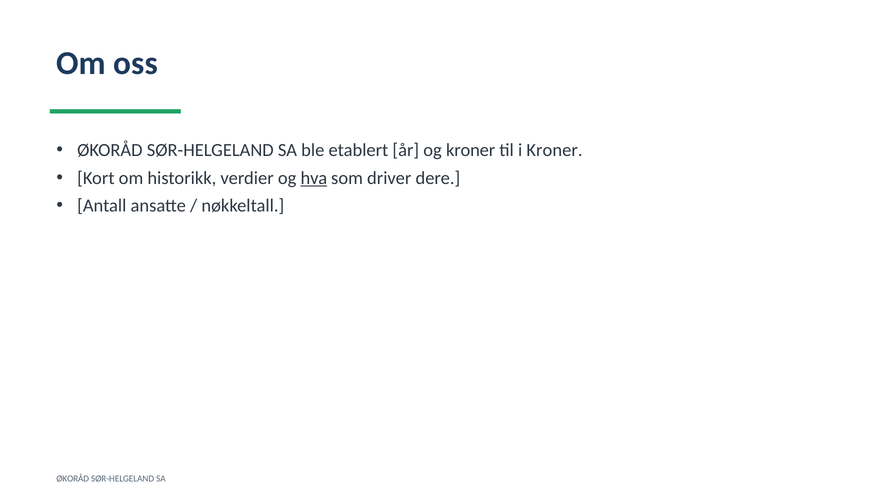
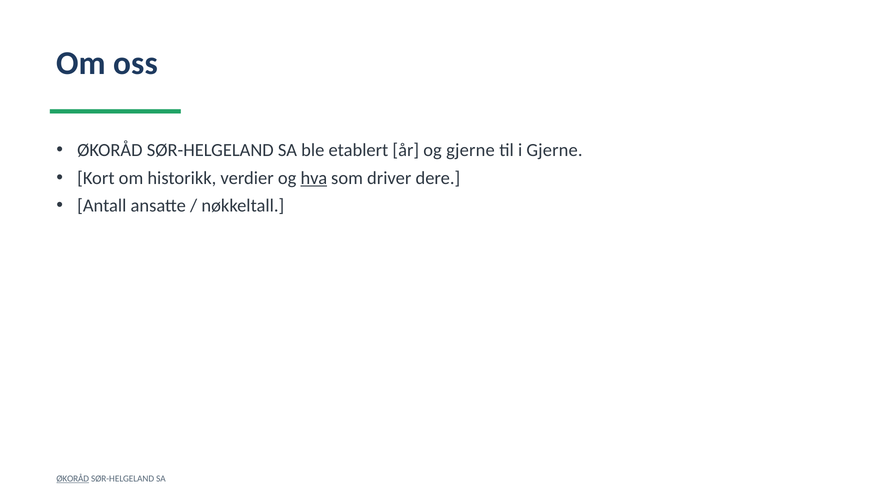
og kroner: kroner -> gjerne
i Kroner: Kroner -> Gjerne
ØKORÅD at (73, 479) underline: none -> present
